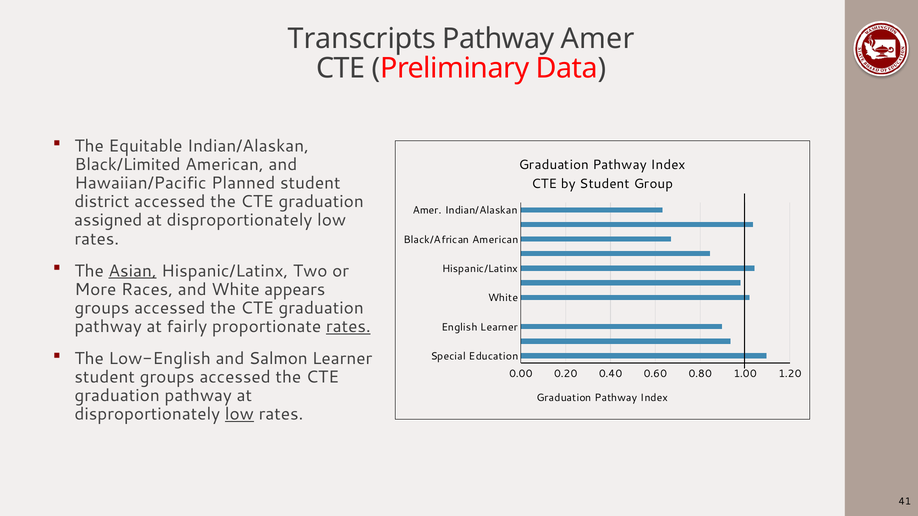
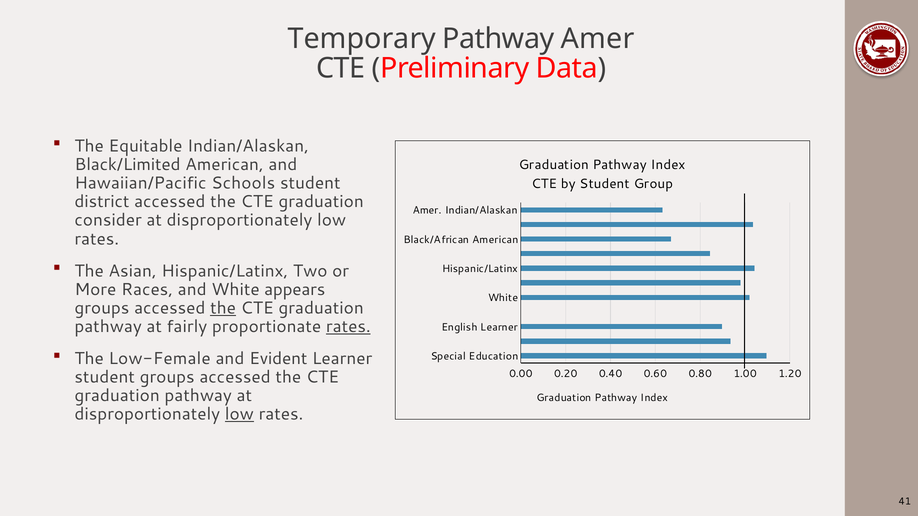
Transcripts: Transcripts -> Temporary
Planned: Planned -> Schools
assigned: assigned -> consider
Asian underline: present -> none
the at (223, 308) underline: none -> present
Low-English: Low-English -> Low-Female
Salmon: Salmon -> Evident
